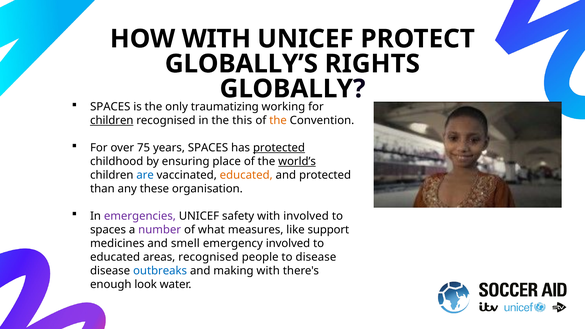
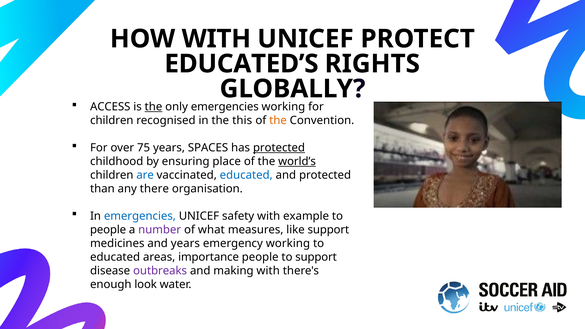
GLOBALLY’S: GLOBALLY’S -> EDUCATED’S
SPACES at (110, 107): SPACES -> ACCESS
the at (153, 107) underline: none -> present
only traumatizing: traumatizing -> emergencies
children at (112, 121) underline: present -> none
educated at (246, 175) colour: orange -> blue
these: these -> there
emergencies at (140, 216) colour: purple -> blue
with involved: involved -> example
spaces at (108, 230): spaces -> people
and smell: smell -> years
emergency involved: involved -> working
areas recognised: recognised -> importance
to disease: disease -> support
outbreaks colour: blue -> purple
